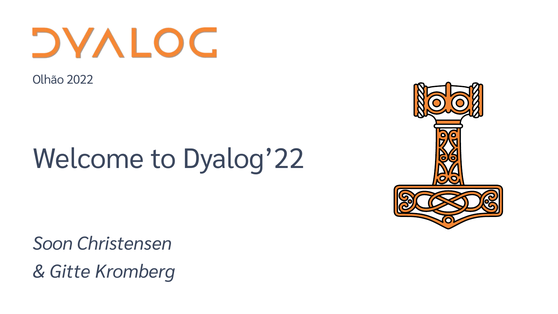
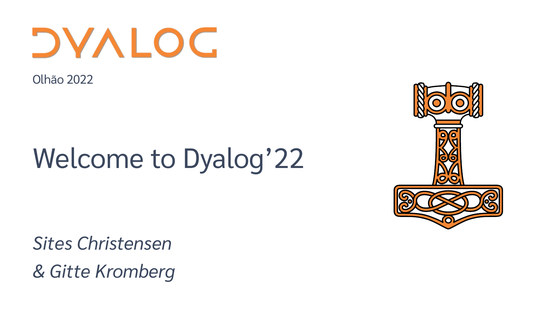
Soon: Soon -> Sites
